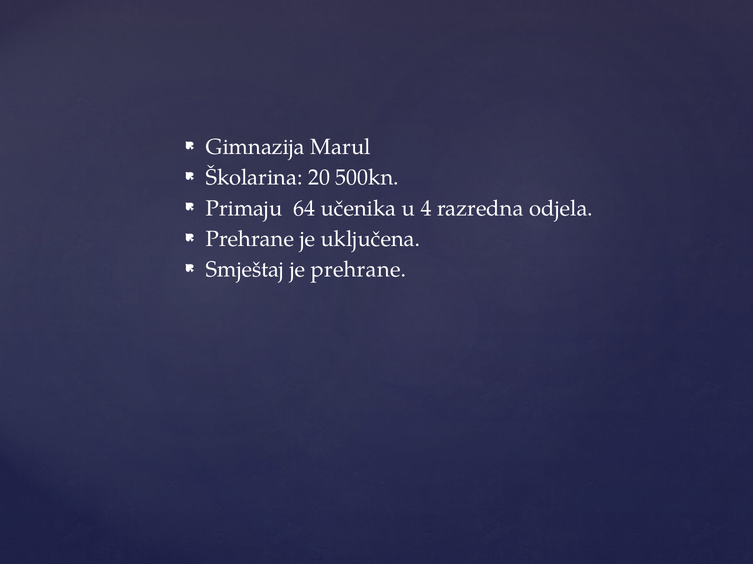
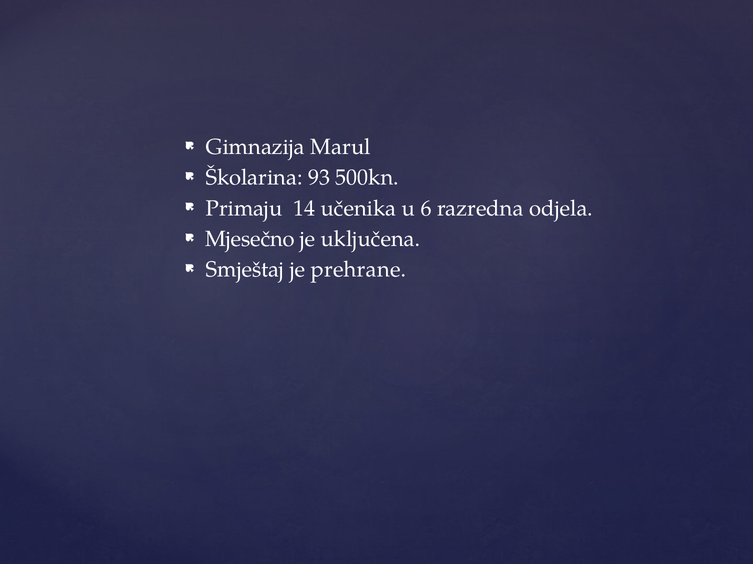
20: 20 -> 93
64: 64 -> 14
4: 4 -> 6
Prehrane at (250, 239): Prehrane -> Mjesečno
